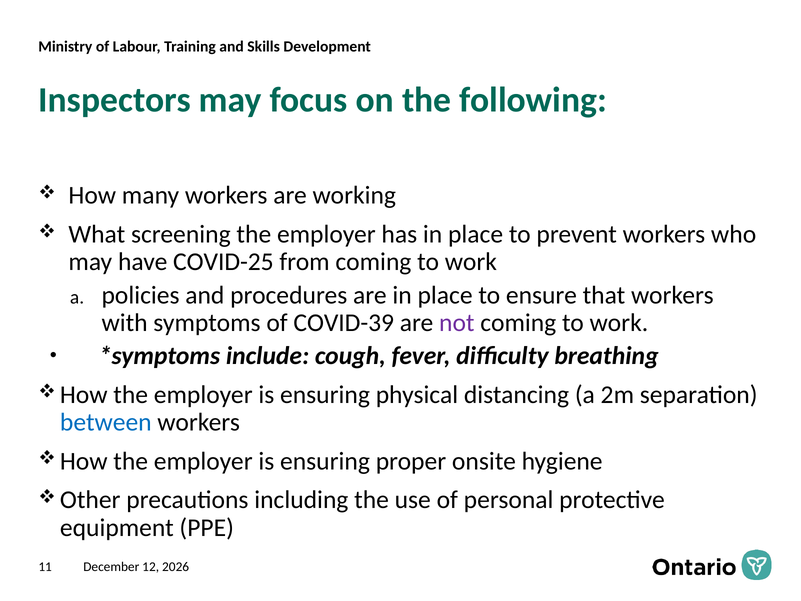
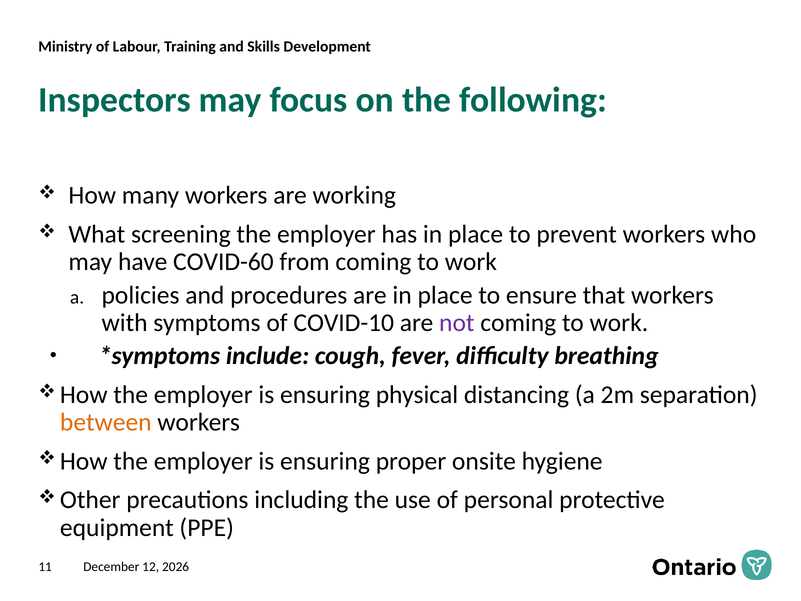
COVID-25: COVID-25 -> COVID-60
COVID-39: COVID-39 -> COVID-10
between colour: blue -> orange
